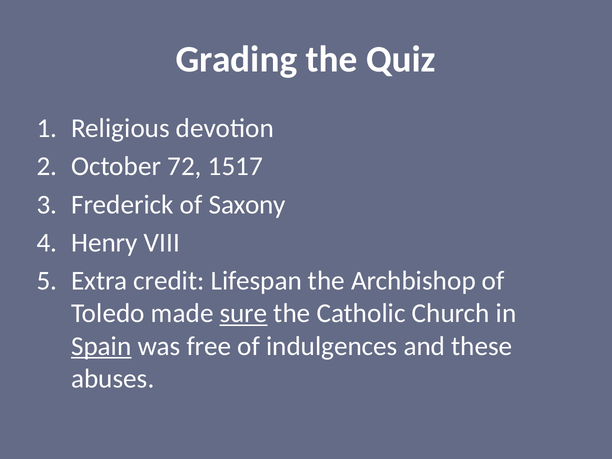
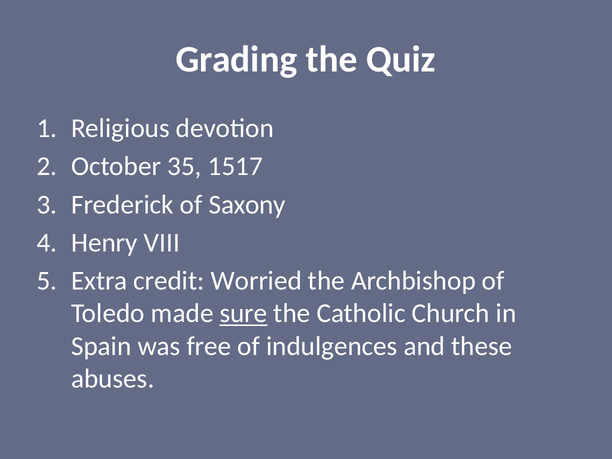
72: 72 -> 35
Lifespan: Lifespan -> Worried
Spain underline: present -> none
